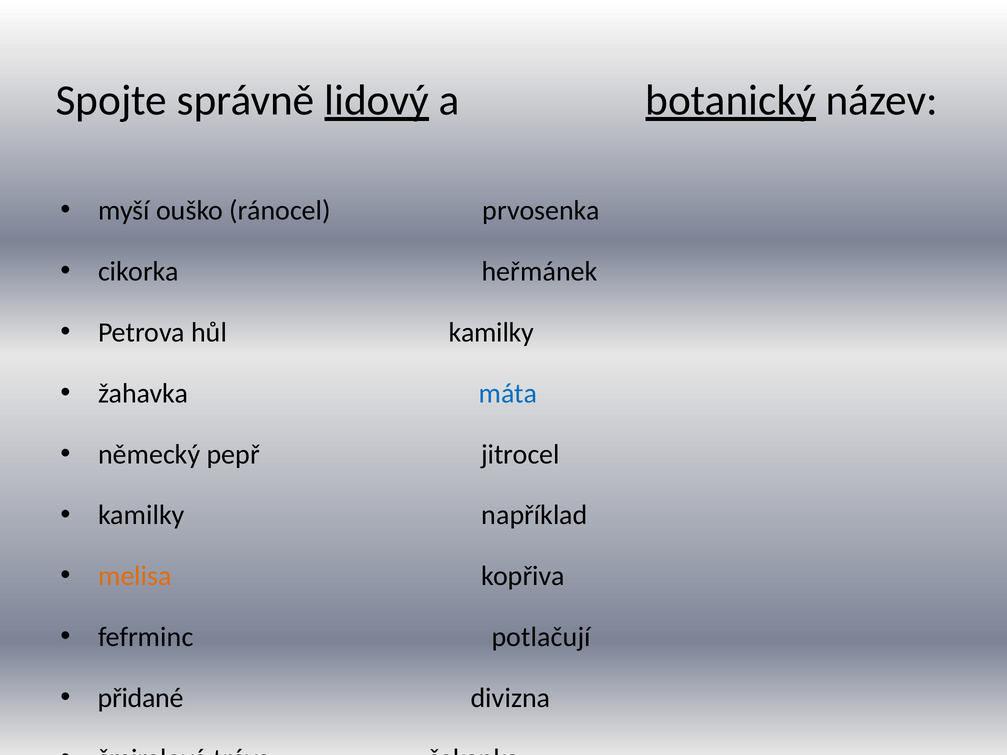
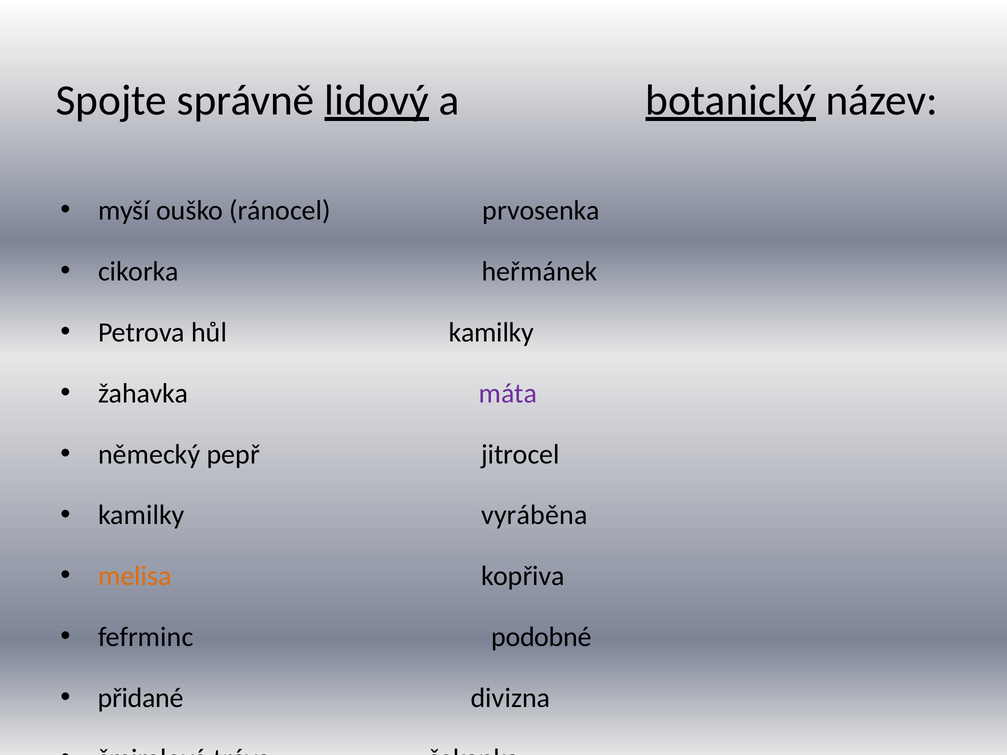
máta colour: blue -> purple
například: například -> vyráběna
potlačují: potlačují -> podobné
